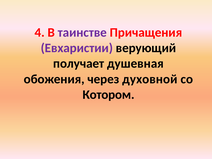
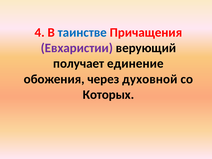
таинстве colour: purple -> blue
душевная: душевная -> единение
Котором: Котором -> Которых
